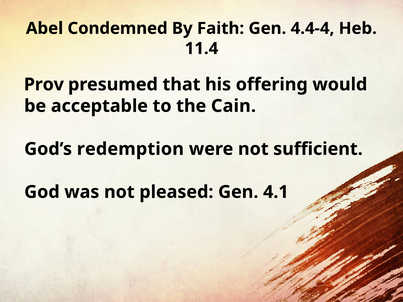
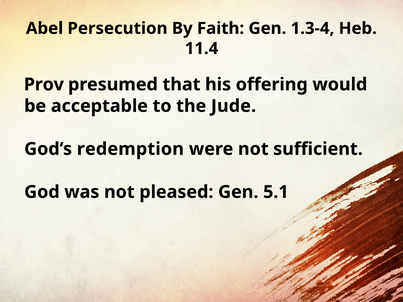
Condemned: Condemned -> Persecution
4.4-4: 4.4-4 -> 1.3-4
Cain: Cain -> Jude
4.1: 4.1 -> 5.1
